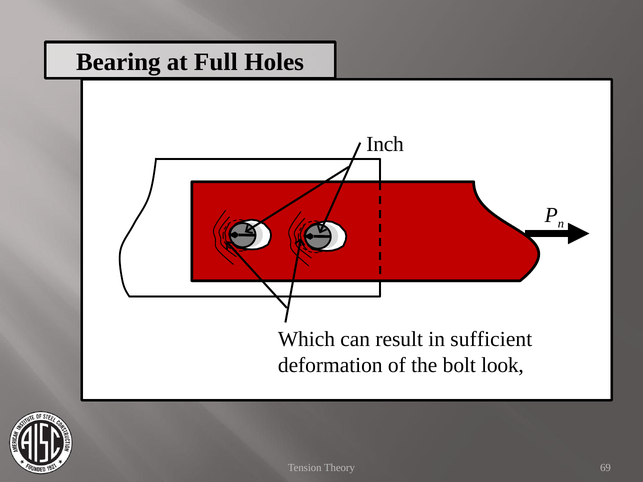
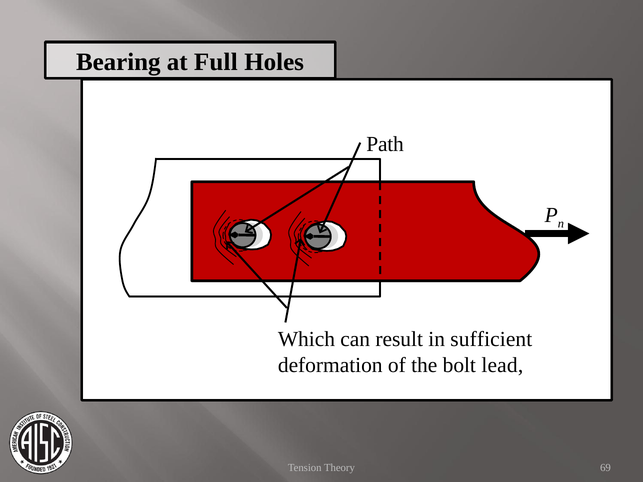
Inch: Inch -> Path
look: look -> lead
